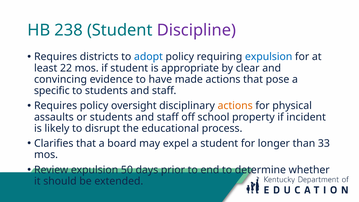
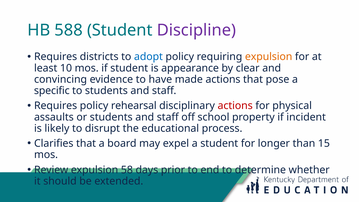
238: 238 -> 588
expulsion at (269, 57) colour: blue -> orange
22: 22 -> 10
appropriate: appropriate -> appearance
oversight: oversight -> rehearsal
actions at (235, 106) colour: orange -> red
33: 33 -> 15
50: 50 -> 58
